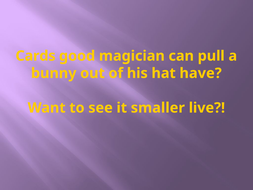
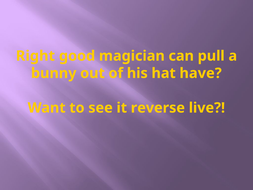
Cards: Cards -> Right
smaller: smaller -> reverse
